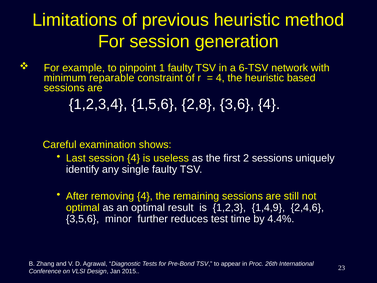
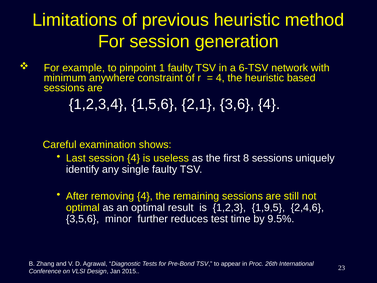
reparable: reparable -> anywhere
2,8: 2,8 -> 2,1
2: 2 -> 8
1,4,9: 1,4,9 -> 1,9,5
4.4%: 4.4% -> 9.5%
